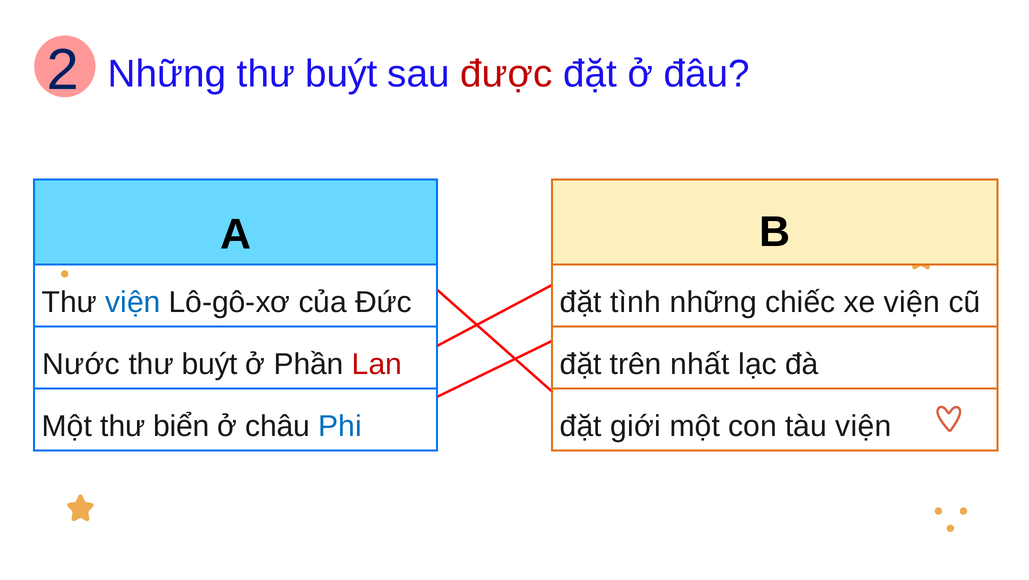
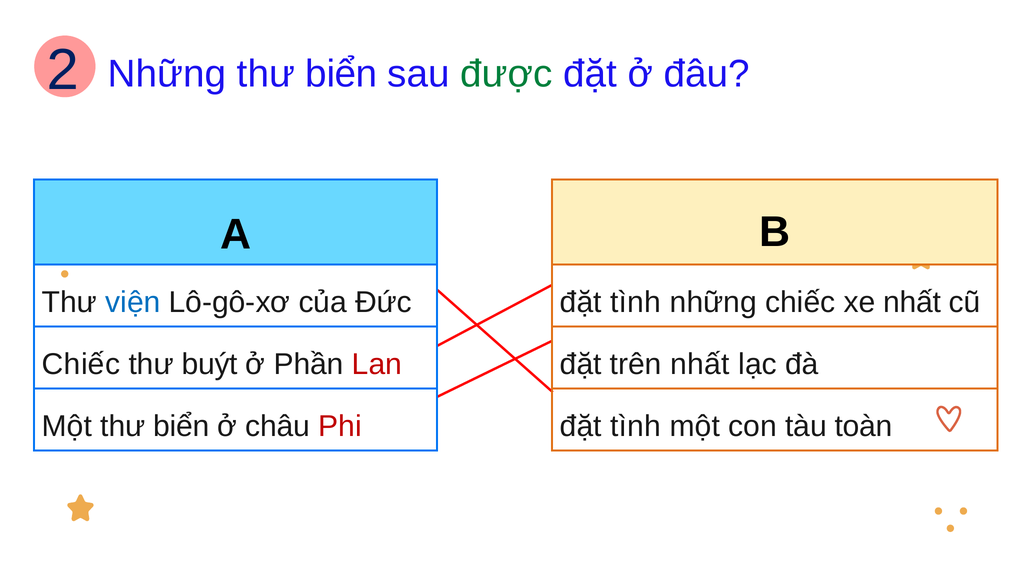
Những thư buýt: buýt -> biển
được colour: red -> green
xe viện: viện -> nhất
Nước at (81, 365): Nước -> Chiếc
Phi colour: blue -> red
giới at (636, 427): giới -> tình
tàu viện: viện -> toàn
